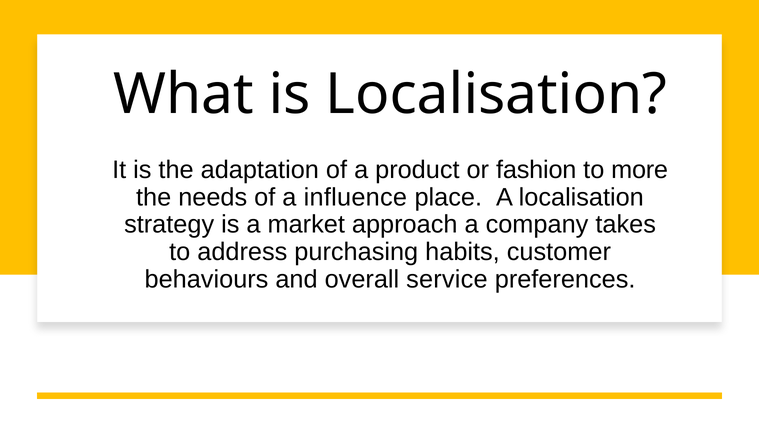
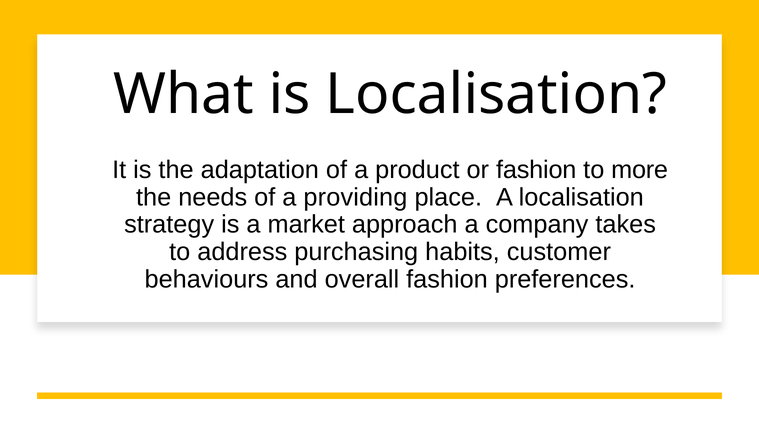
influence: influence -> providing
overall service: service -> fashion
